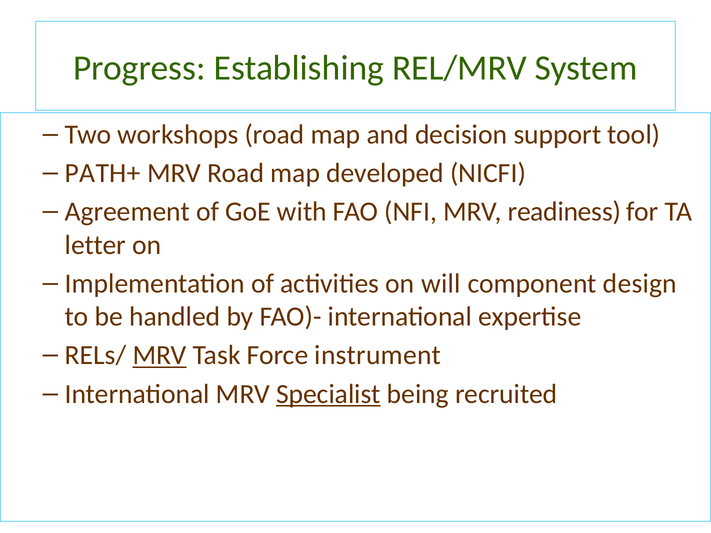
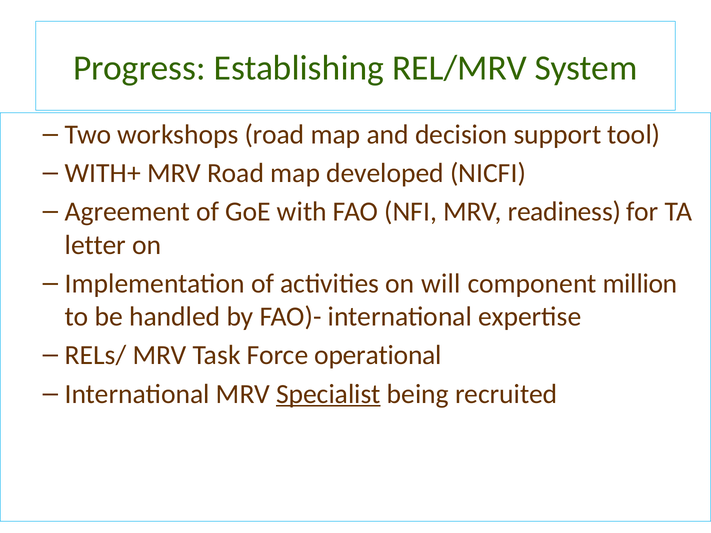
PATH+: PATH+ -> WITH+
design: design -> million
MRV at (160, 355) underline: present -> none
instrument: instrument -> operational
